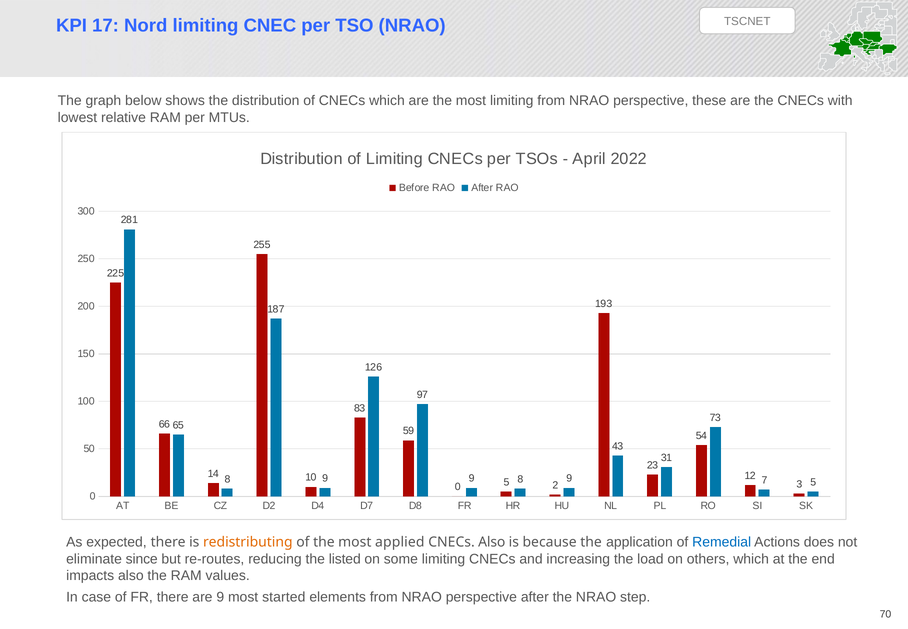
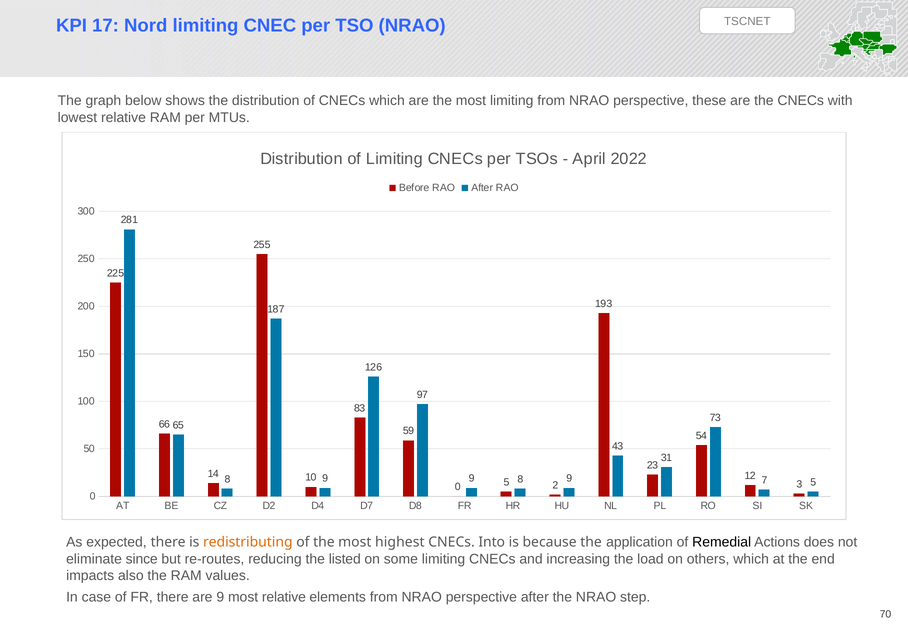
applied: applied -> highest
CNECs Also: Also -> Into
Remedial colour: blue -> black
most started: started -> relative
